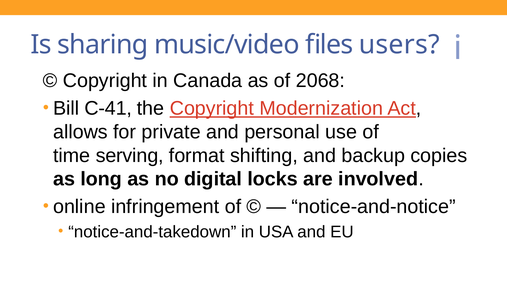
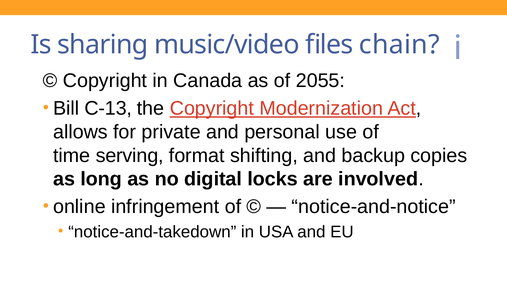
users: users -> chain
2068: 2068 -> 2055
C-41: C-41 -> C-13
